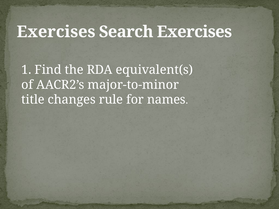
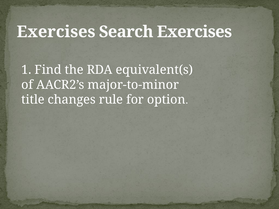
names: names -> option
